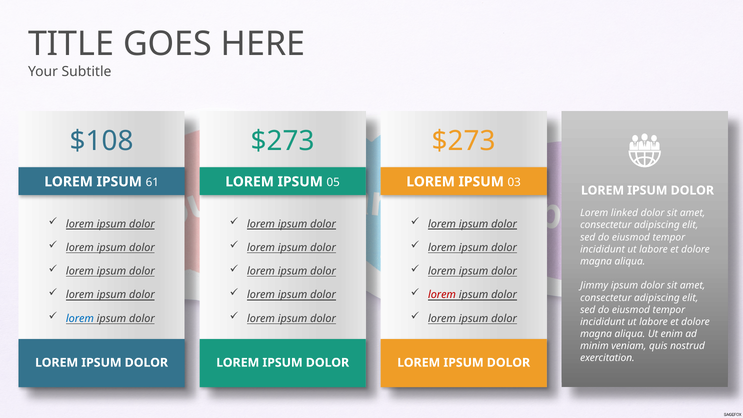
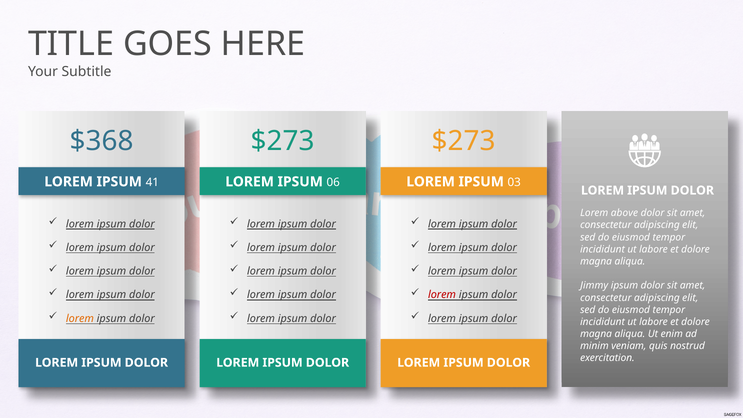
$108: $108 -> $368
61: 61 -> 41
05: 05 -> 06
linked: linked -> above
lorem at (80, 318) colour: blue -> orange
